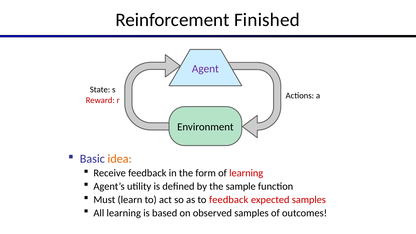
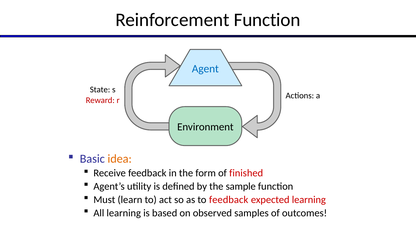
Reinforcement Finished: Finished -> Function
Agent colour: purple -> blue
of learning: learning -> finished
expected samples: samples -> learning
